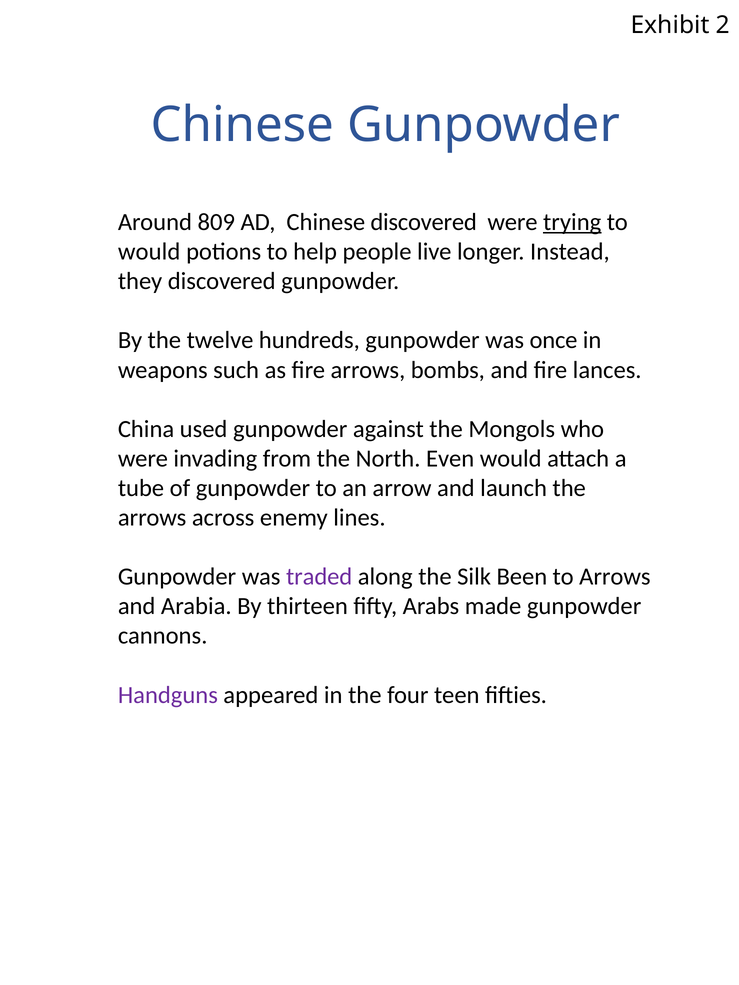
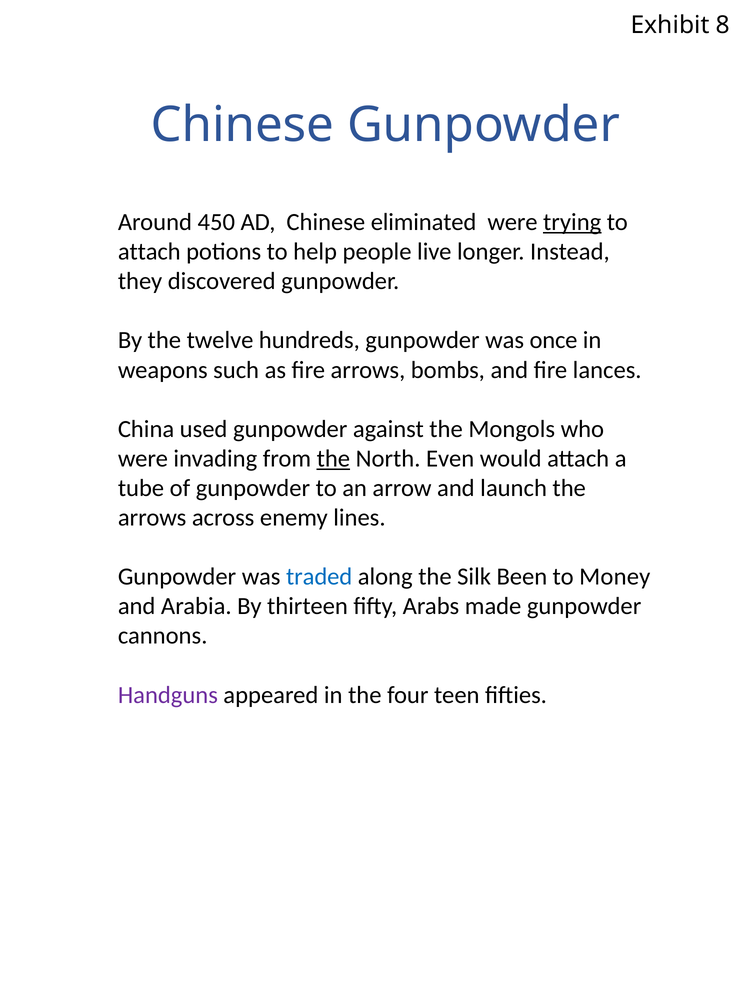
2: 2 -> 8
809: 809 -> 450
Chinese discovered: discovered -> eliminated
would at (149, 252): would -> attach
the at (333, 459) underline: none -> present
traded colour: purple -> blue
to Arrows: Arrows -> Money
